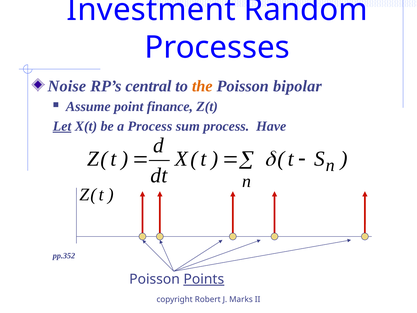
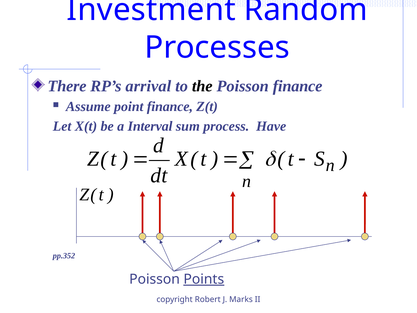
Noise: Noise -> There
central: central -> arrival
the colour: orange -> black
Poisson bipolar: bipolar -> finance
Let underline: present -> none
a Process: Process -> Interval
